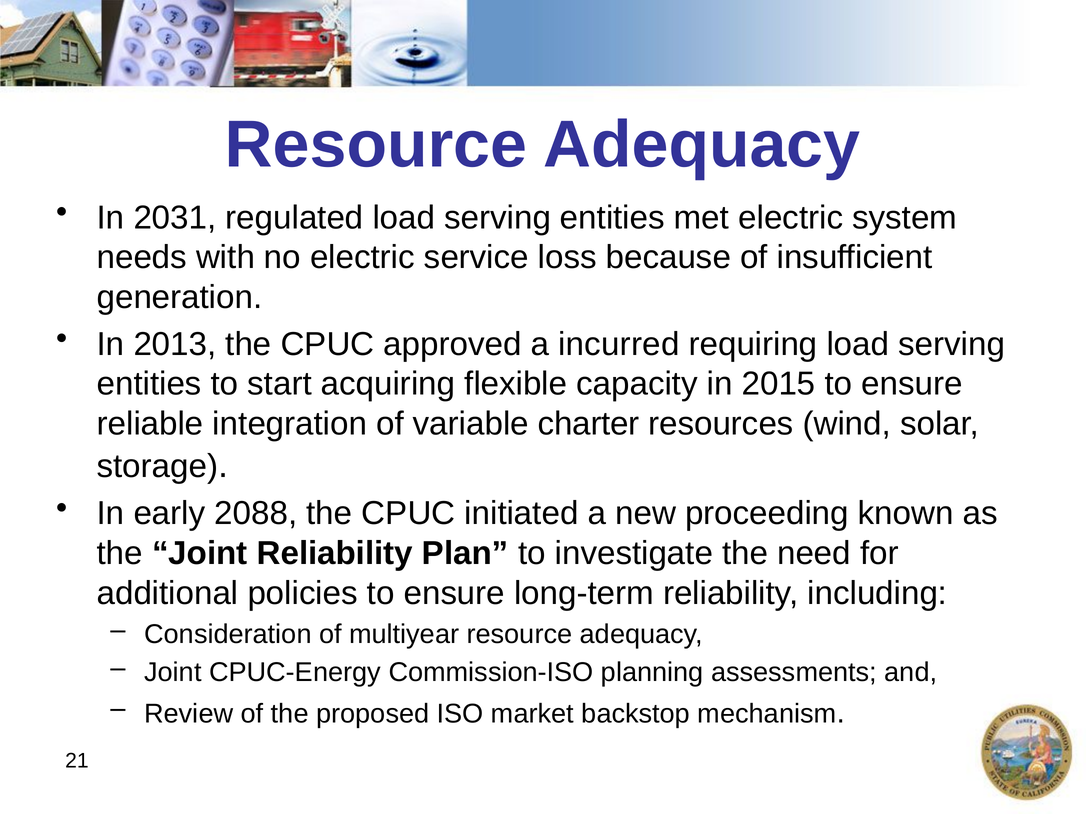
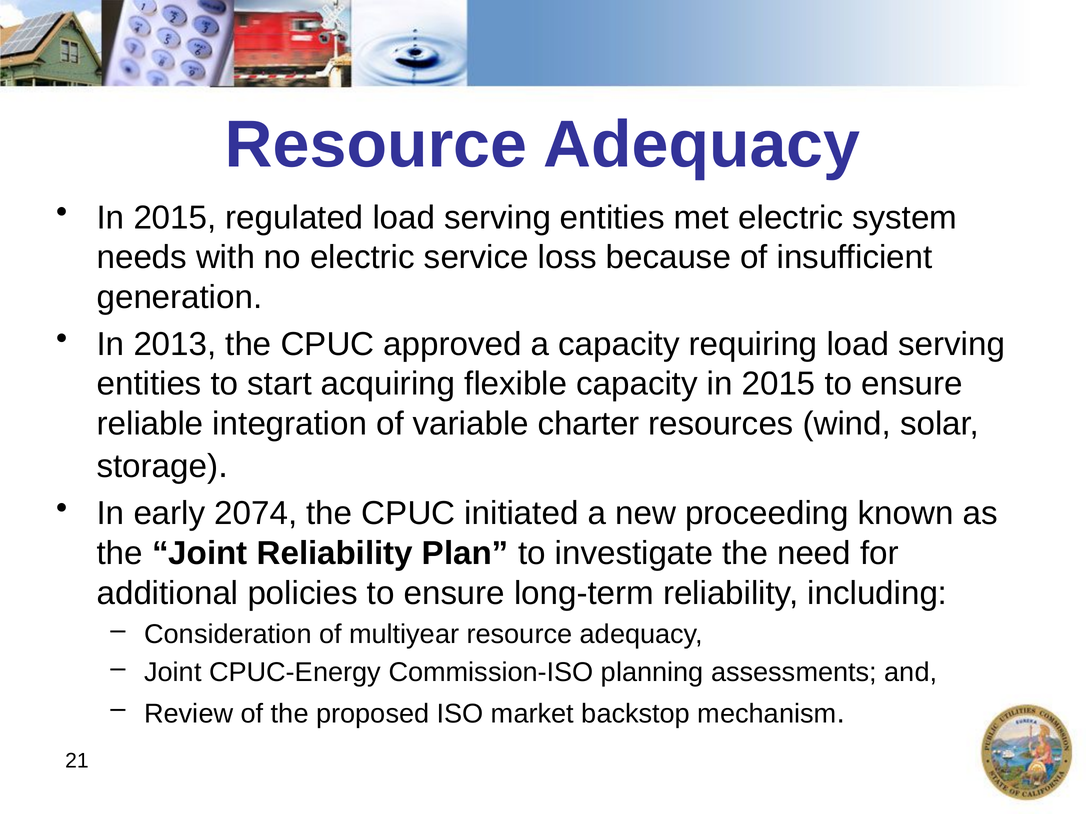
2031 at (175, 218): 2031 -> 2015
a incurred: incurred -> capacity
2088: 2088 -> 2074
